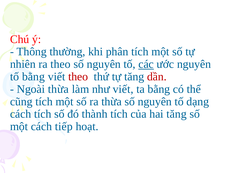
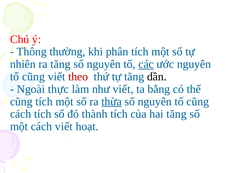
ra theo: theo -> tăng
bằng at (33, 77): bằng -> cũng
dần colour: red -> black
Ngoài thừa: thừa -> thực
thừa at (112, 102) underline: none -> present
số nguyên tố dạng: dạng -> cũng
cách tiếp: tiếp -> viết
